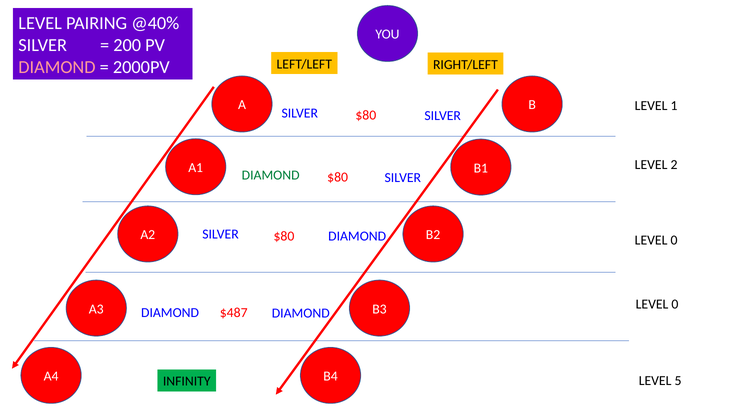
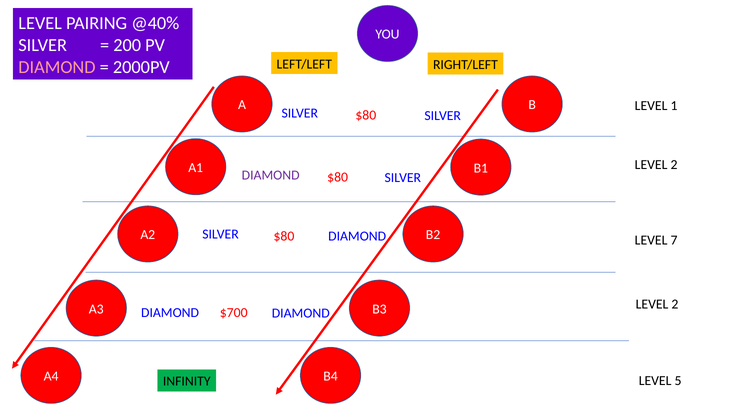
DIAMOND at (271, 175) colour: green -> purple
0 at (674, 240): 0 -> 7
0 at (675, 304): 0 -> 2
$487: $487 -> $700
